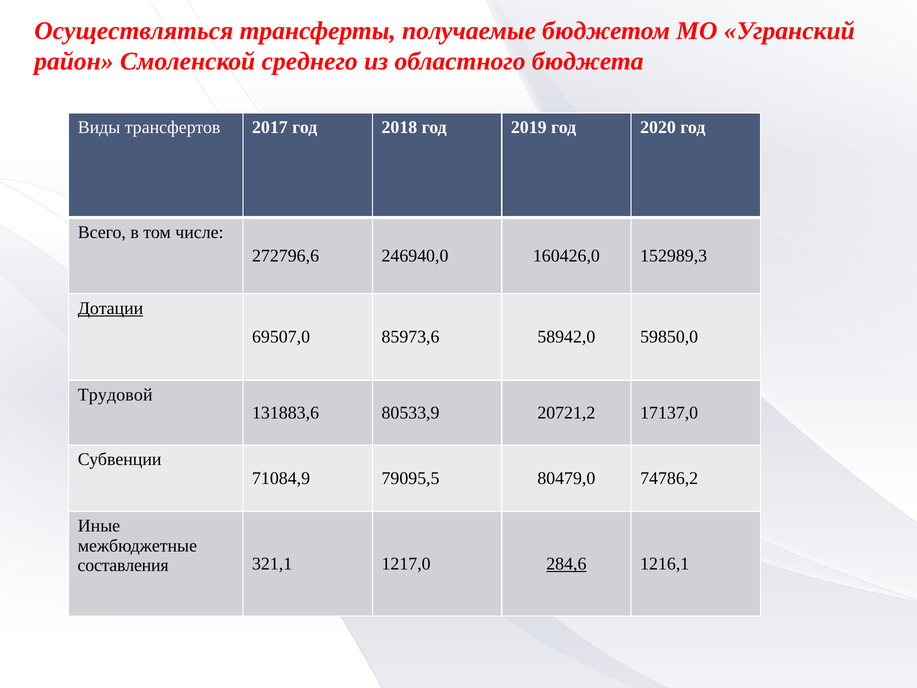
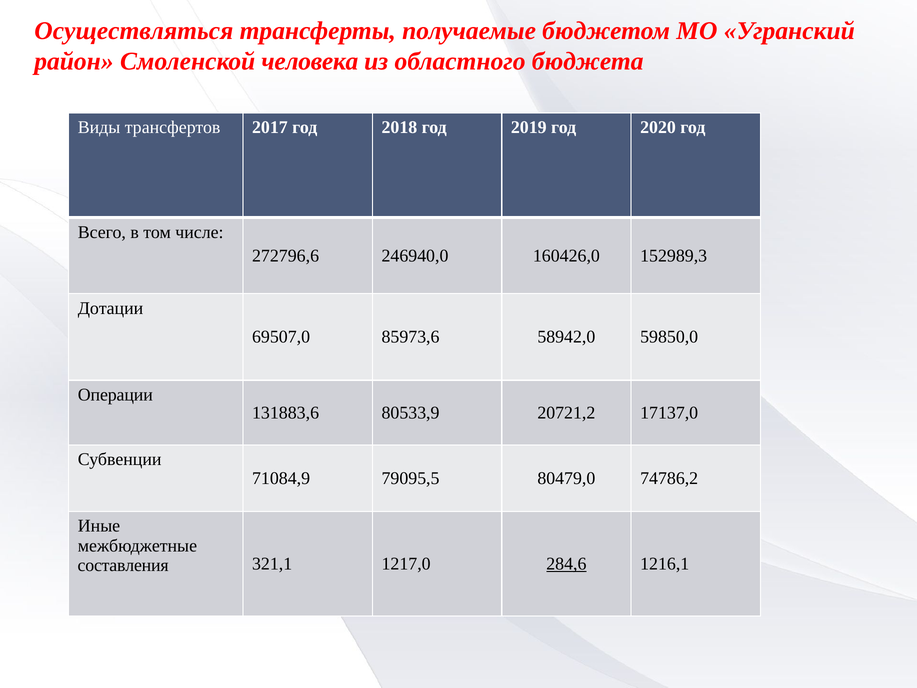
среднего: среднего -> человека
Дотации underline: present -> none
Трудовой: Трудовой -> Операции
